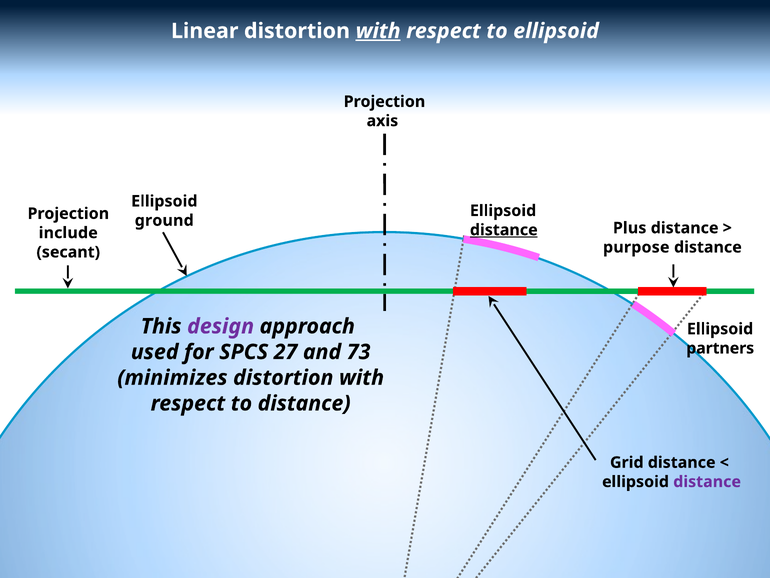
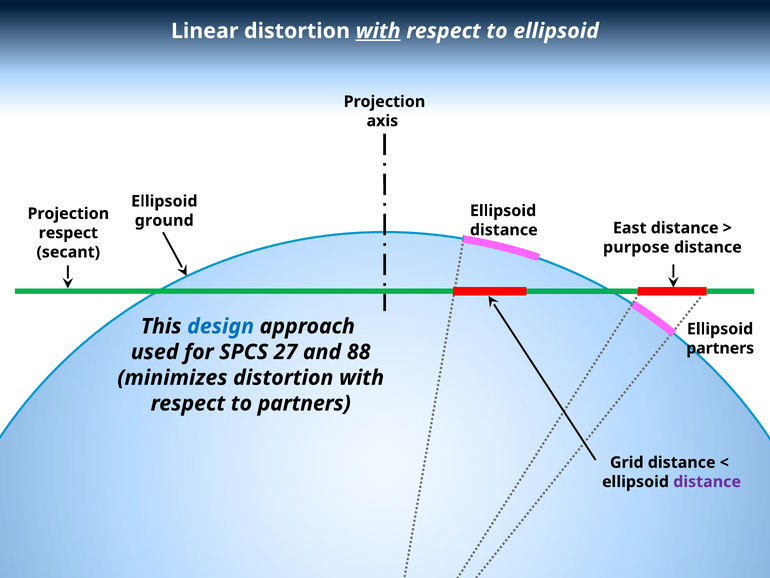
Plus: Plus -> East
distance at (504, 230) underline: present -> none
include at (68, 233): include -> respect
design colour: purple -> blue
73: 73 -> 88
to distance: distance -> partners
